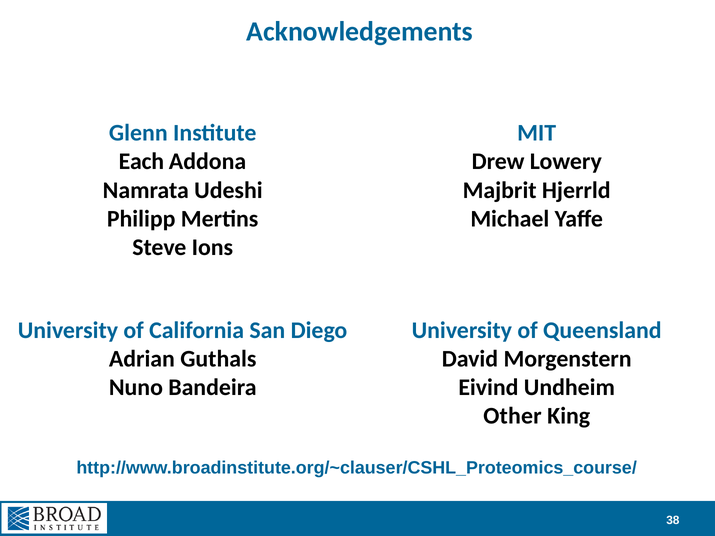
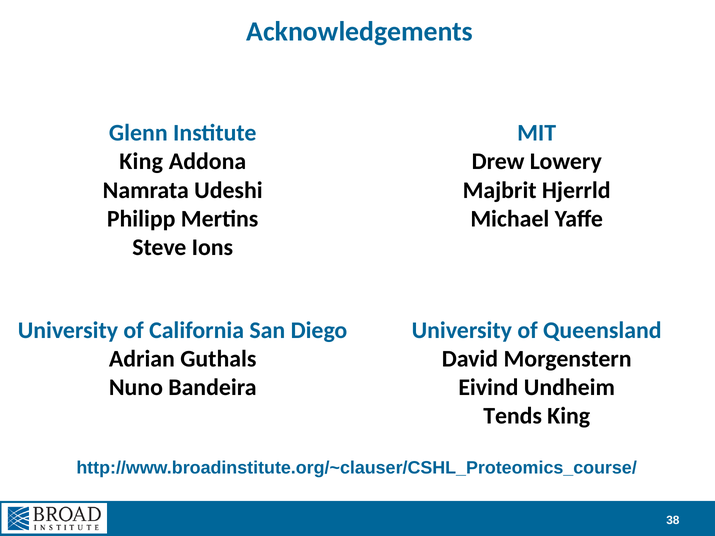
Each at (141, 162): Each -> King
Other: Other -> Tends
